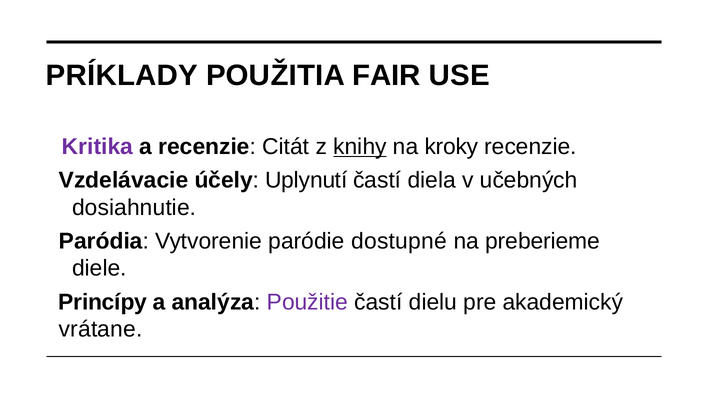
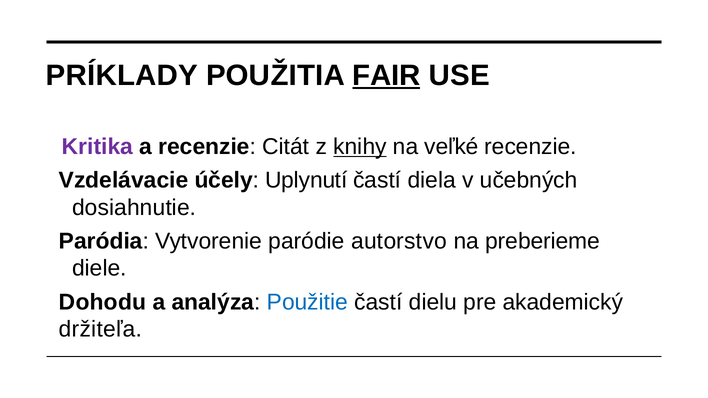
FAIR underline: none -> present
kroky: kroky -> veľké
dostupné: dostupné -> autorstvo
Princípy: Princípy -> Dohodu
Použitie colour: purple -> blue
vrátane: vrátane -> držiteľa
